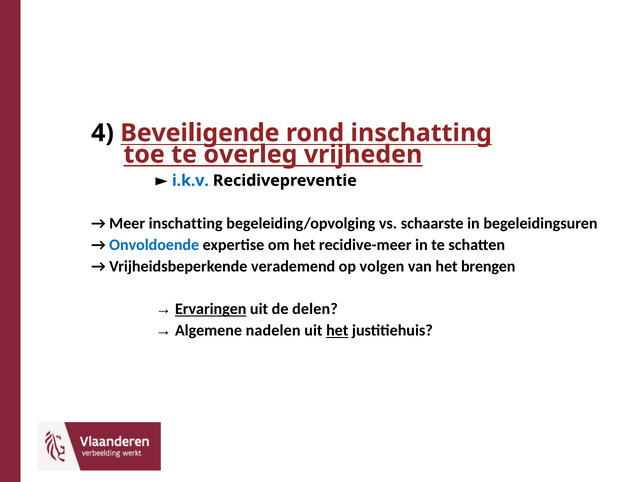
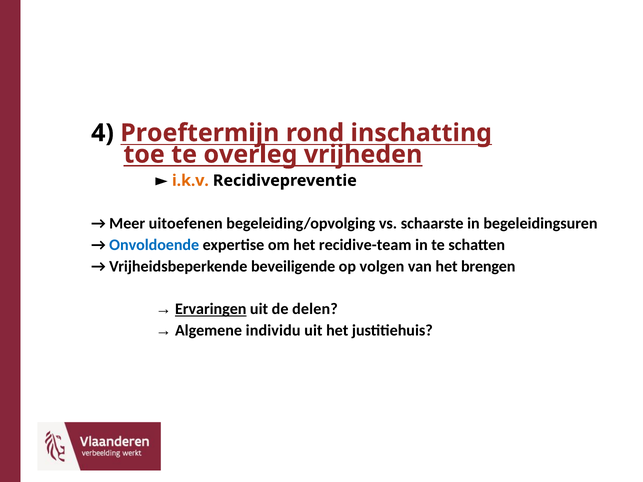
Beveiligende: Beveiligende -> Proeftermijn
i.k.v colour: blue -> orange
Meer inschatting: inschatting -> uitoefenen
recidive-meer: recidive-meer -> recidive-team
verademend: verademend -> beveiligende
nadelen: nadelen -> individu
het at (337, 331) underline: present -> none
